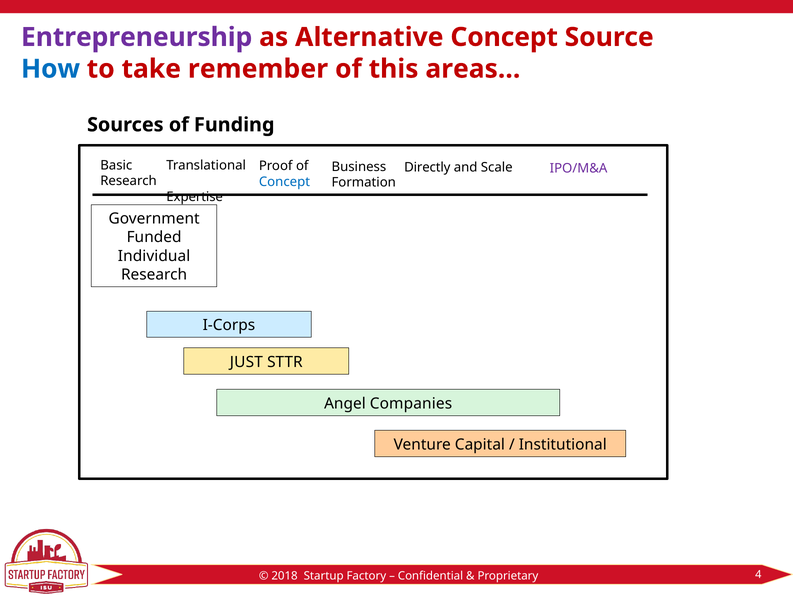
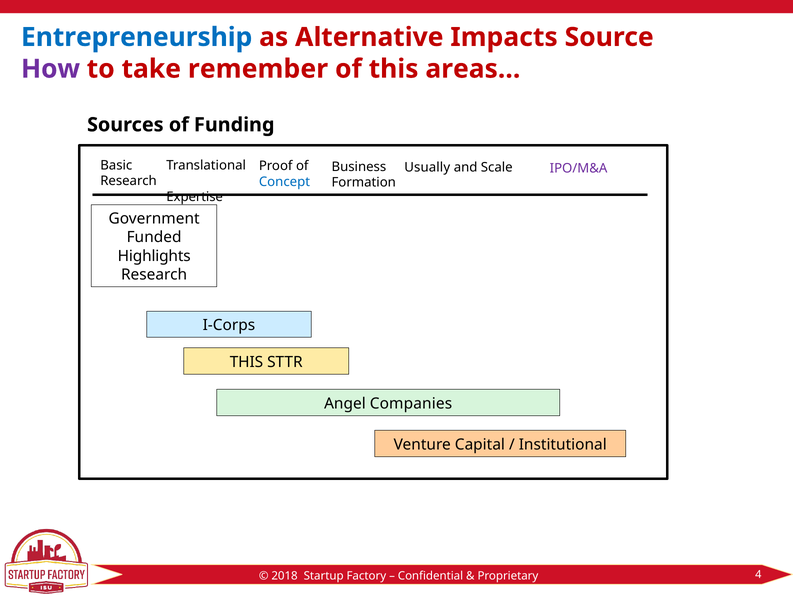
Entrepreneurship colour: purple -> blue
Alternative Concept: Concept -> Impacts
How colour: blue -> purple
Directly: Directly -> Usually
Individual: Individual -> Highlights
JUST at (246, 362): JUST -> THIS
